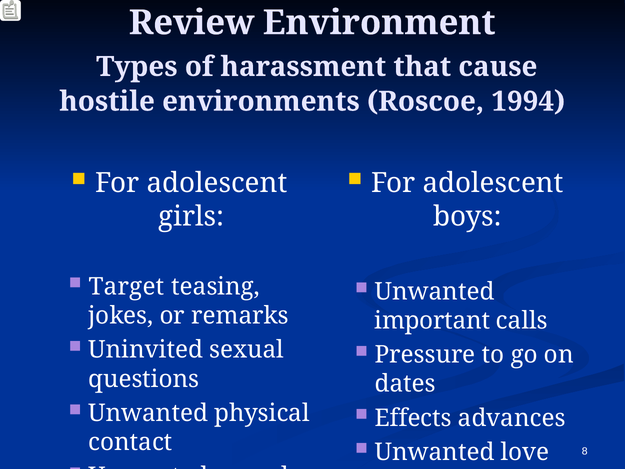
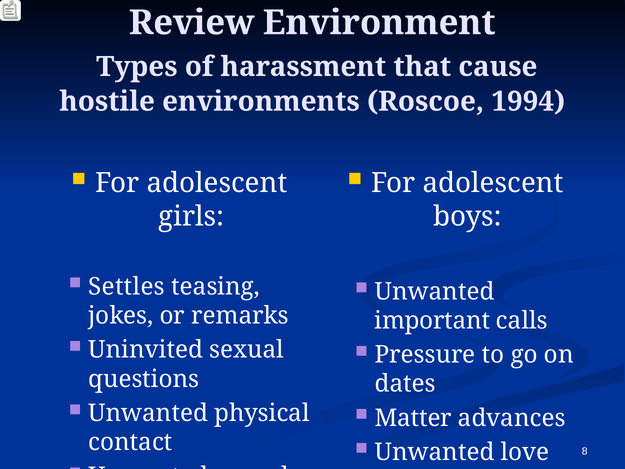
Target: Target -> Settles
Effects: Effects -> Matter
